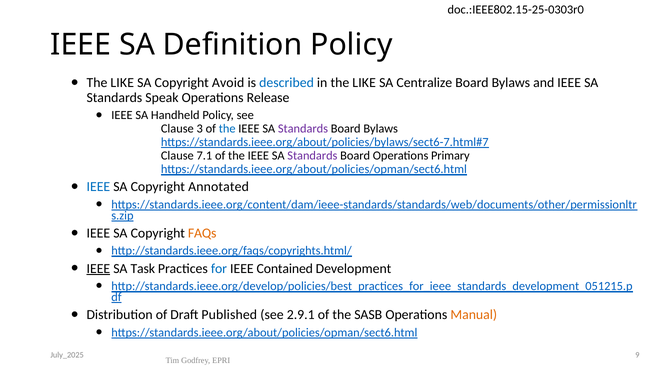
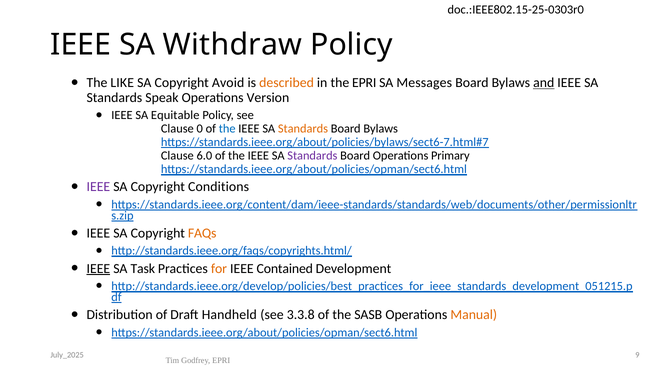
Definition: Definition -> Withdraw
described colour: blue -> orange
in the LIKE: LIKE -> EPRI
Centralize: Centralize -> Messages
and underline: none -> present
Release: Release -> Version
Handheld: Handheld -> Equitable
3: 3 -> 0
Standards at (303, 129) colour: purple -> orange
7.1: 7.1 -> 6.0
IEEE at (98, 187) colour: blue -> purple
Annotated: Annotated -> Conditions
for colour: blue -> orange
Published: Published -> Handheld
2.9.1: 2.9.1 -> 3.3.8
